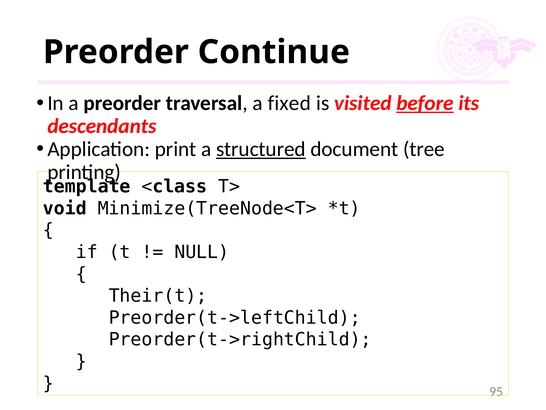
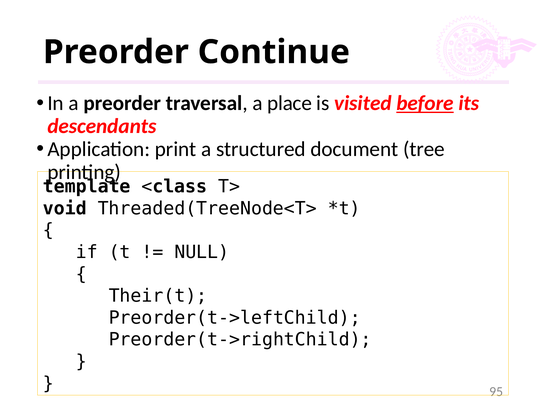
fixed: fixed -> place
structured underline: present -> none
Minimize(TreeNode<T>: Minimize(TreeNode<T> -> Threaded(TreeNode<T>
